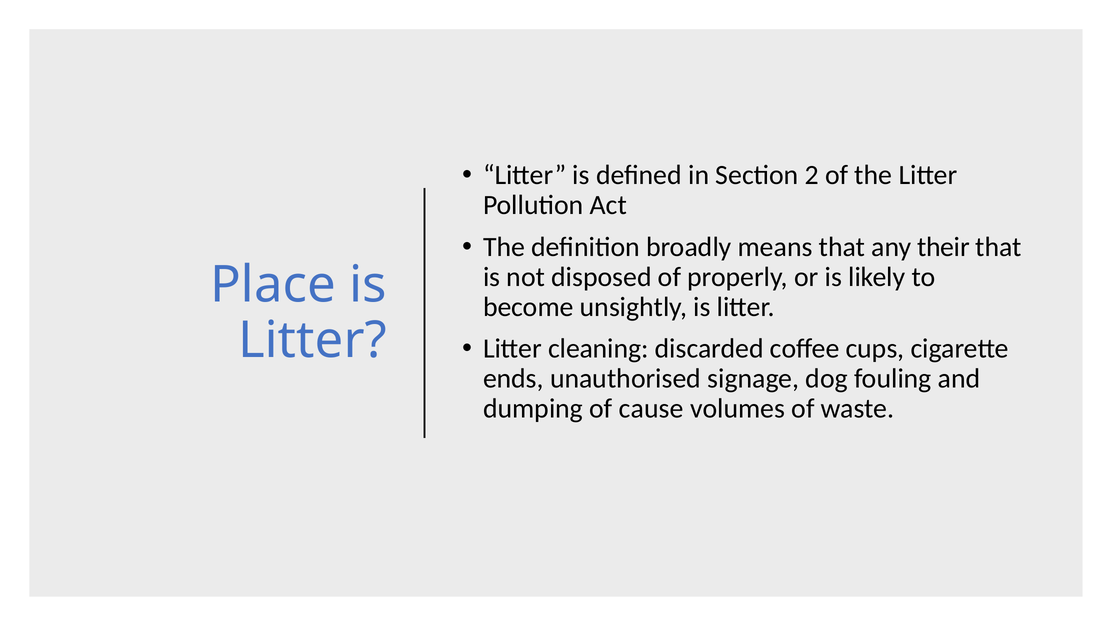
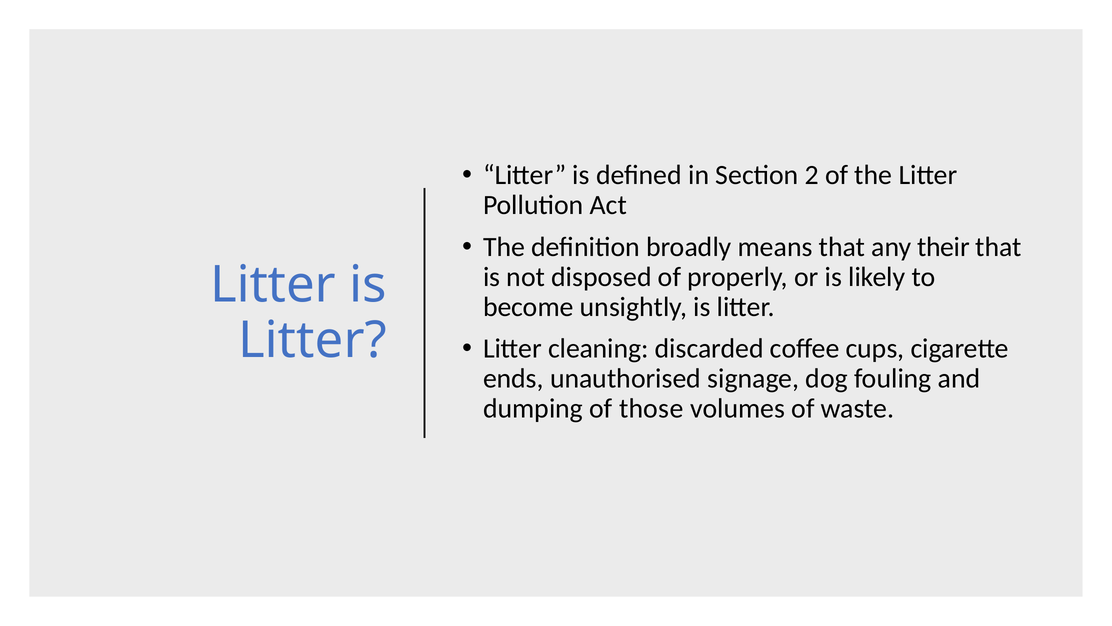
Place at (273, 285): Place -> Litter
cause: cause -> those
